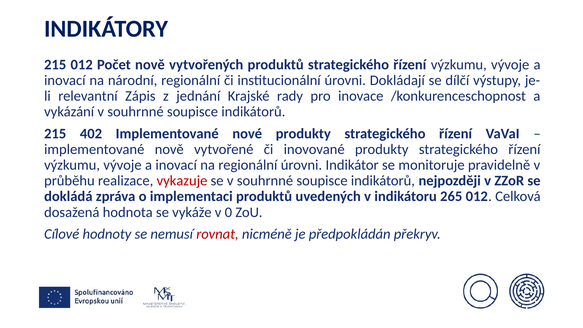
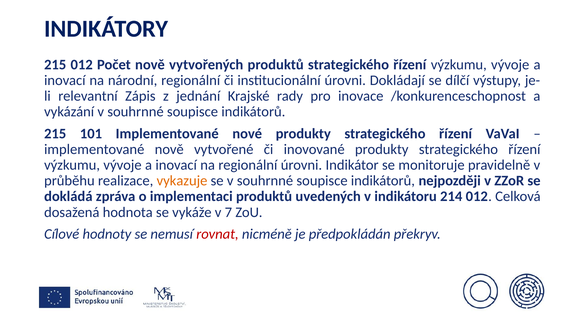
402: 402 -> 101
vykazuje colour: red -> orange
265: 265 -> 214
0: 0 -> 7
